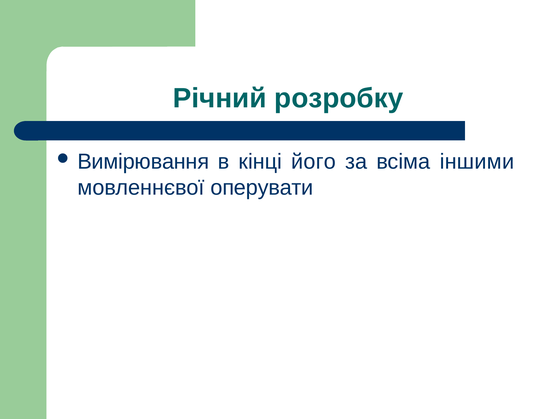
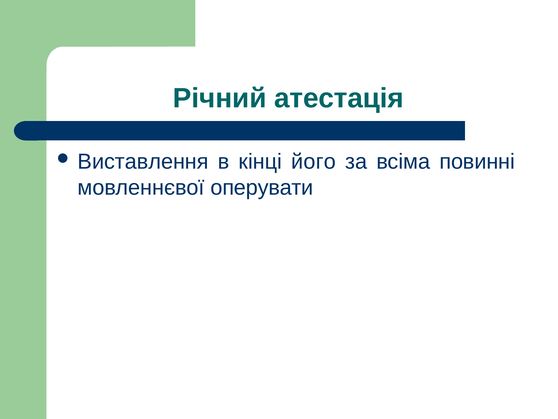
розробку: розробку -> атестація
Вимірювання: Вимірювання -> Виставлення
іншими: іншими -> повинні
